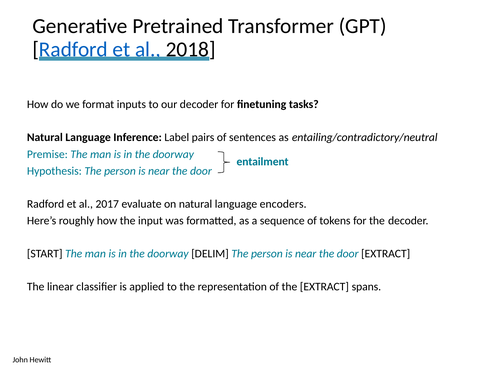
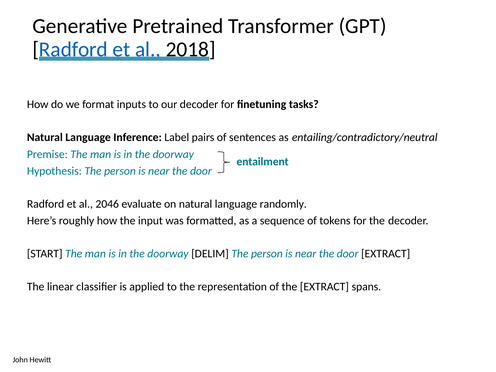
2017: 2017 -> 2046
encoders: encoders -> randomly
